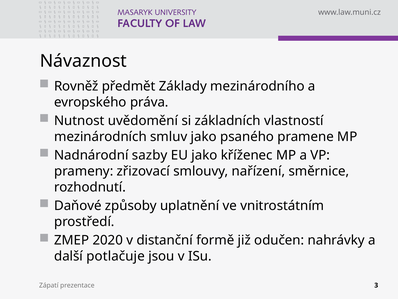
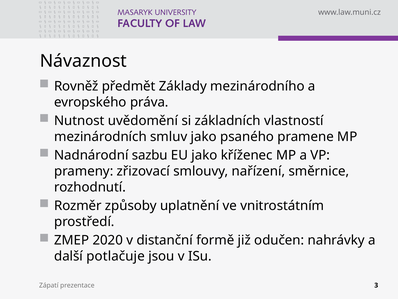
sazby: sazby -> sazbu
Daňové: Daňové -> Rozměr
